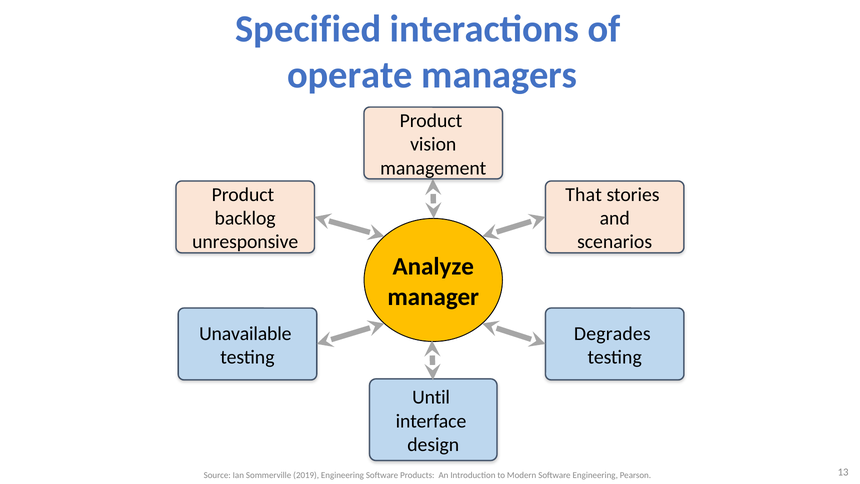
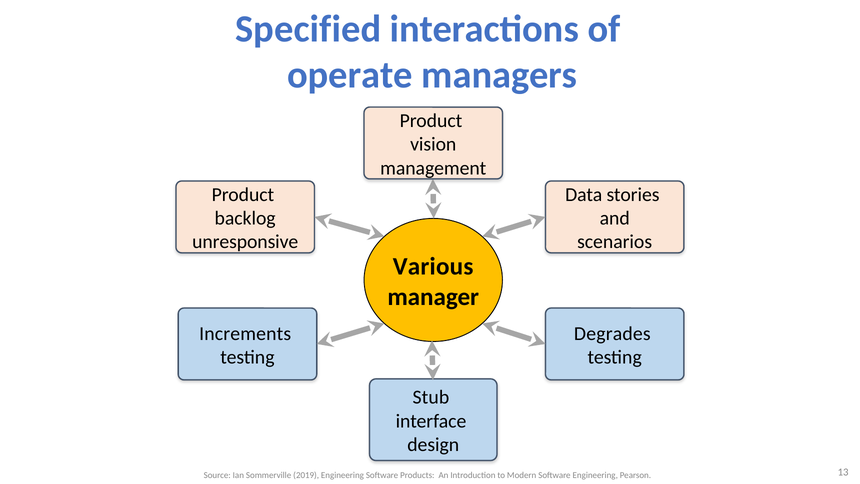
That: That -> Data
Analyze: Analyze -> Various
Unavailable: Unavailable -> Increments
Until: Until -> Stub
